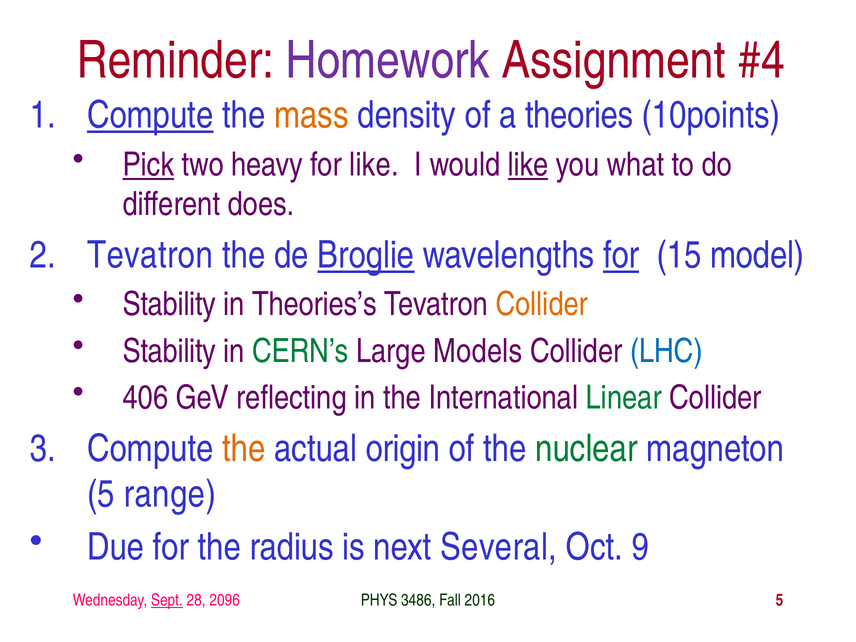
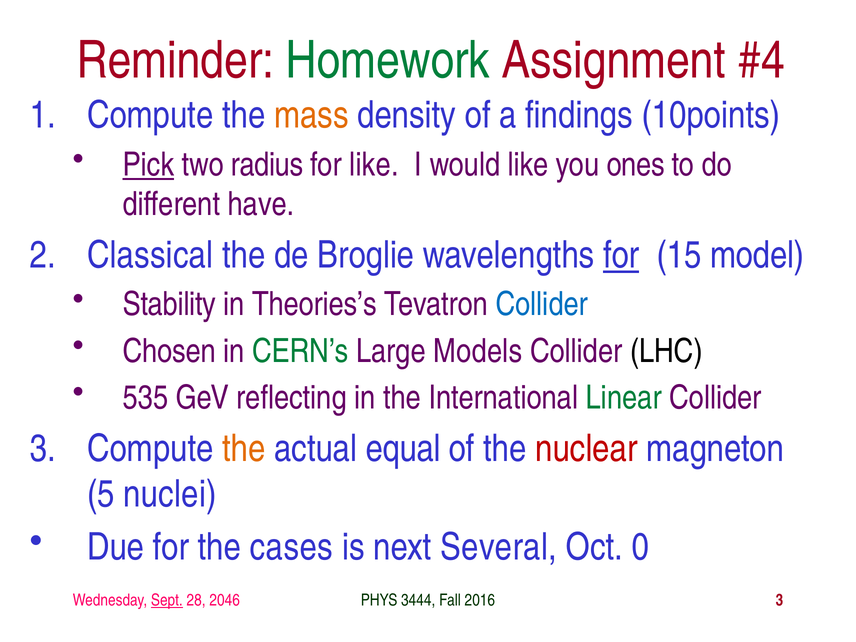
Homework colour: purple -> green
Compute at (150, 115) underline: present -> none
theories: theories -> findings
heavy: heavy -> radius
like at (528, 165) underline: present -> none
what: what -> ones
does: does -> have
Tevatron at (150, 255): Tevatron -> Classical
Broglie underline: present -> none
Collider at (542, 304) colour: orange -> blue
Stability at (169, 351): Stability -> Chosen
LHC colour: blue -> black
406: 406 -> 535
origin: origin -> equal
nuclear colour: green -> red
range: range -> nuclei
radius: radius -> cases
9: 9 -> 0
2096: 2096 -> 2046
3486: 3486 -> 3444
2016 5: 5 -> 3
